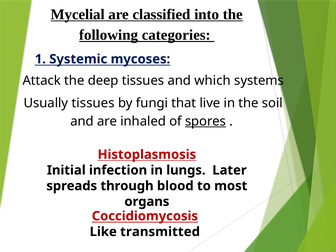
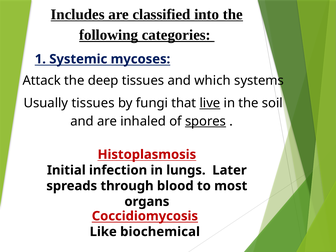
Mycelial: Mycelial -> Includes
live underline: none -> present
transmitted: transmitted -> biochemical
